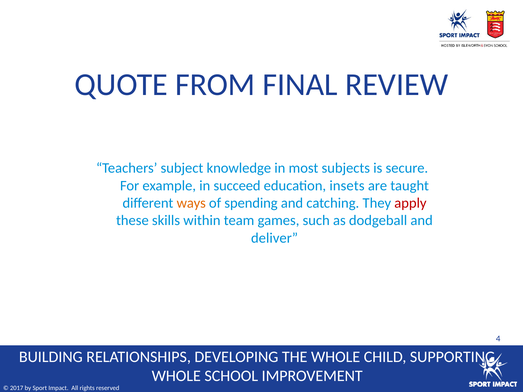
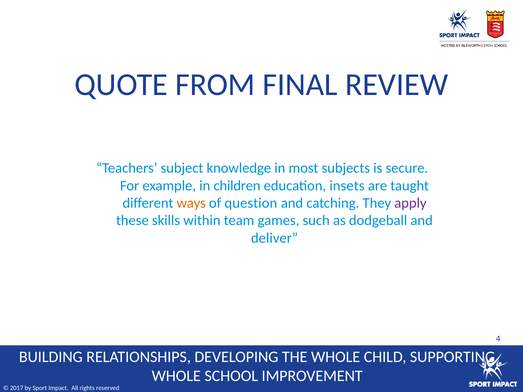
succeed: succeed -> children
spending: spending -> question
apply colour: red -> purple
